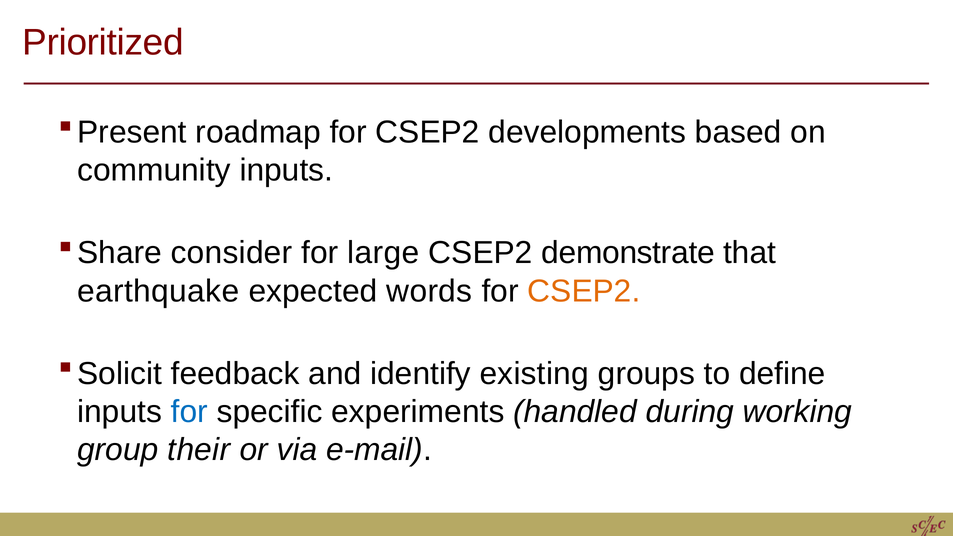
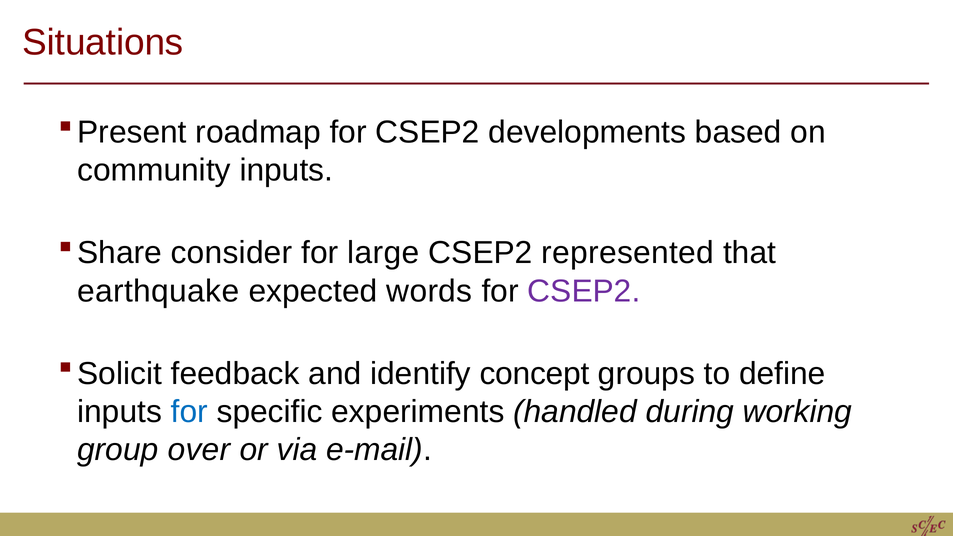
Prioritized: Prioritized -> Situations
demonstrate: demonstrate -> represented
CSEP2 at (584, 291) colour: orange -> purple
existing: existing -> concept
their: their -> over
